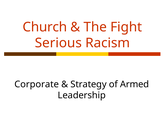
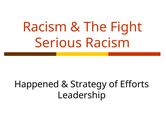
Church at (45, 27): Church -> Racism
Corporate: Corporate -> Happened
Armed: Armed -> Efforts
